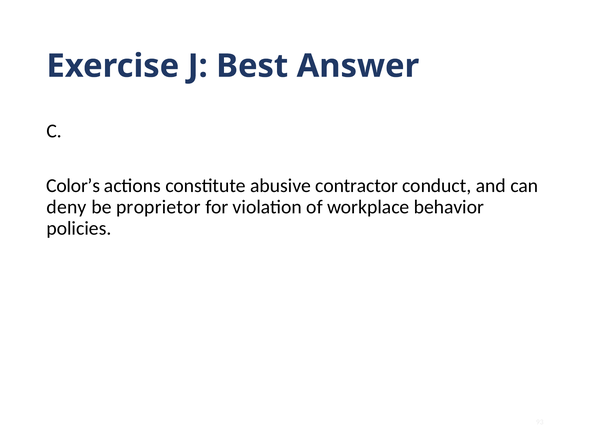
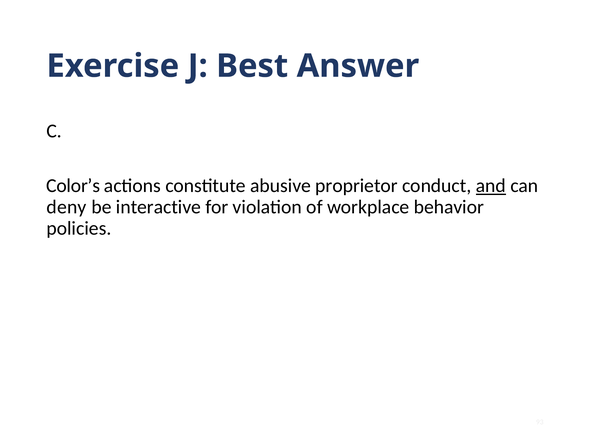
contractor: contractor -> proprietor
and underline: none -> present
proprietor: proprietor -> interactive
